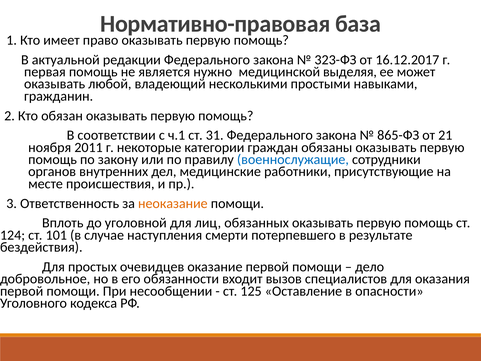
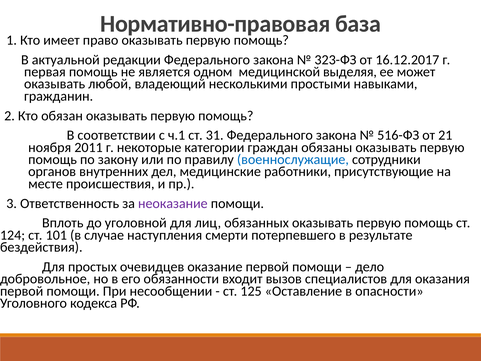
нужно: нужно -> одном
865-ФЗ: 865-ФЗ -> 516-ФЗ
неоказание colour: orange -> purple
